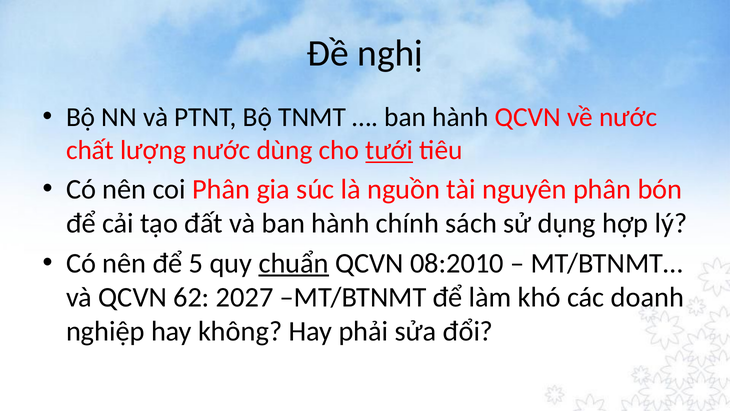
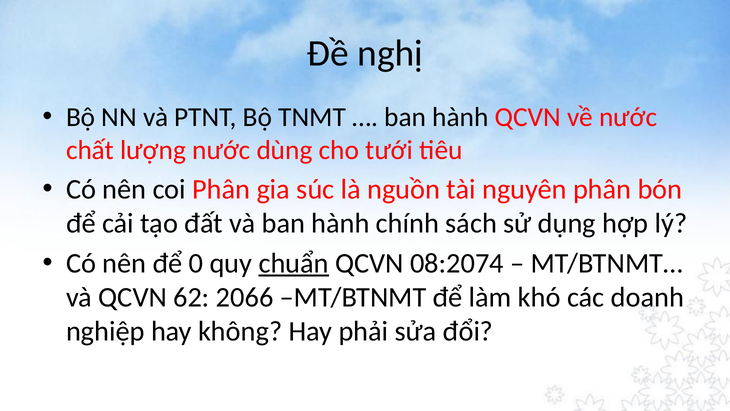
tưới underline: present -> none
5: 5 -> 0
08:2010: 08:2010 -> 08:2074
2027: 2027 -> 2066
